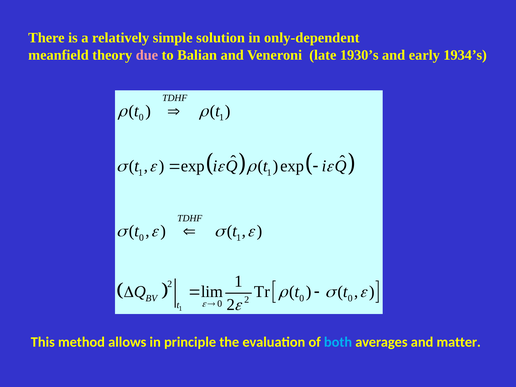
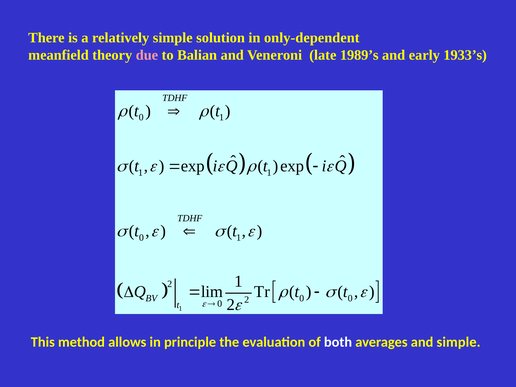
1930’s: 1930’s -> 1989’s
1934’s: 1934’s -> 1933’s
both colour: light blue -> white
and matter: matter -> simple
